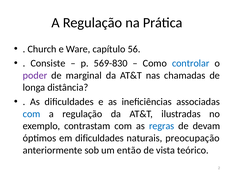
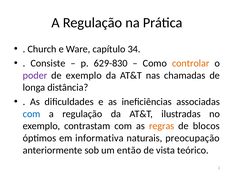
56: 56 -> 34
569-830: 569-830 -> 629-830
controlar colour: blue -> orange
de marginal: marginal -> exemplo
regras colour: blue -> orange
devam: devam -> blocos
em dificuldades: dificuldades -> informativa
